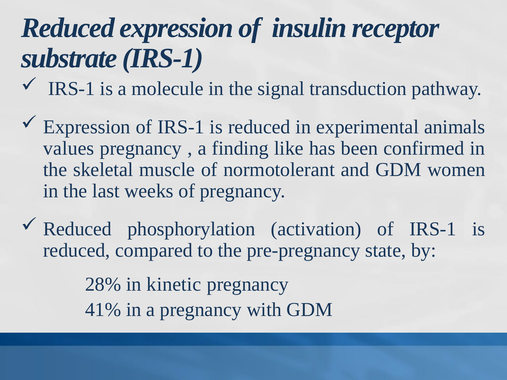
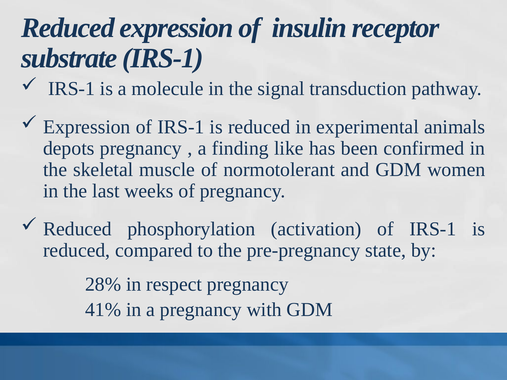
values: values -> depots
kinetic: kinetic -> respect
